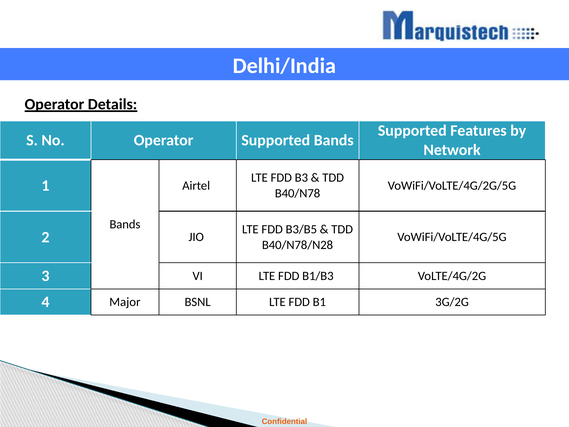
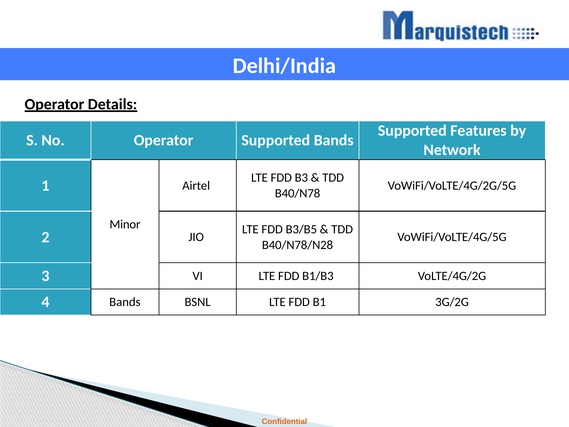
Bands at (125, 224): Bands -> Minor
4 Major: Major -> Bands
